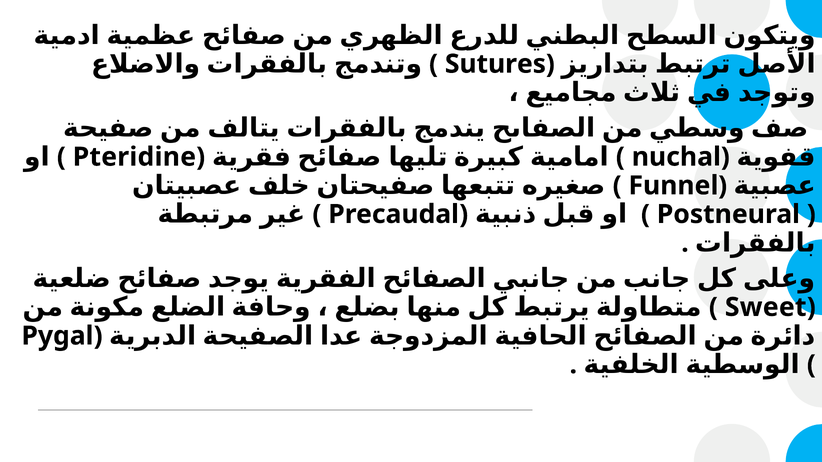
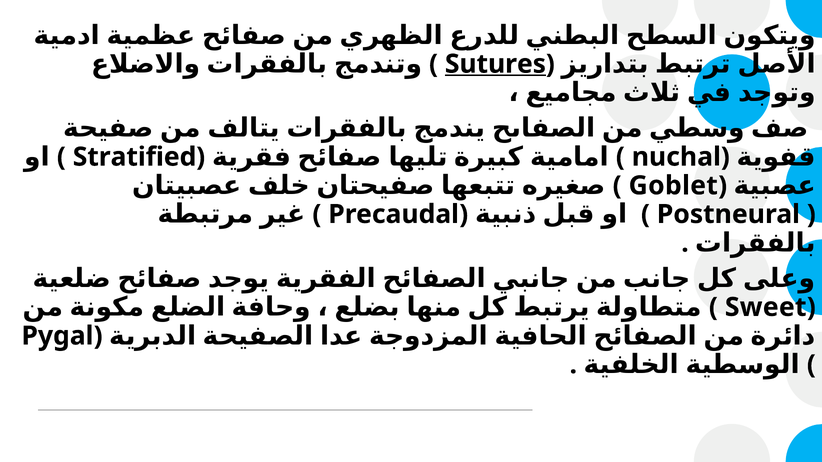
Sutures underline: none -> present
Pteridine: Pteridine -> Stratified
Funnel: Funnel -> Goblet
